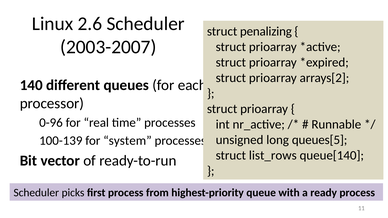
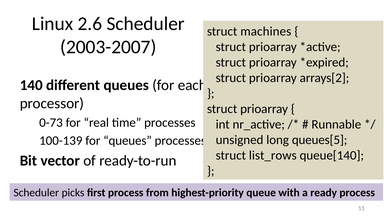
penalizing: penalizing -> machines
0-96: 0-96 -> 0-73
for system: system -> queues
